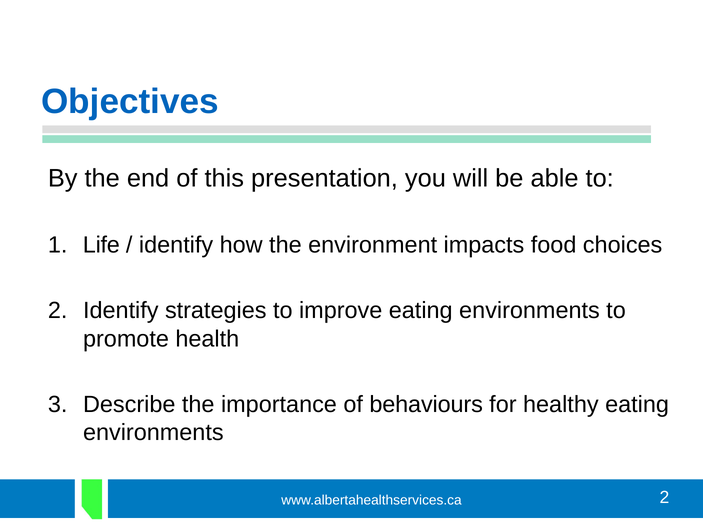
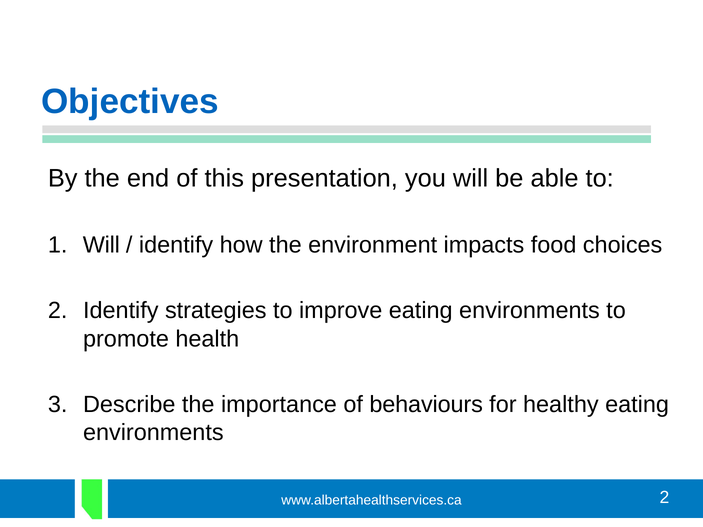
Life at (101, 245): Life -> Will
